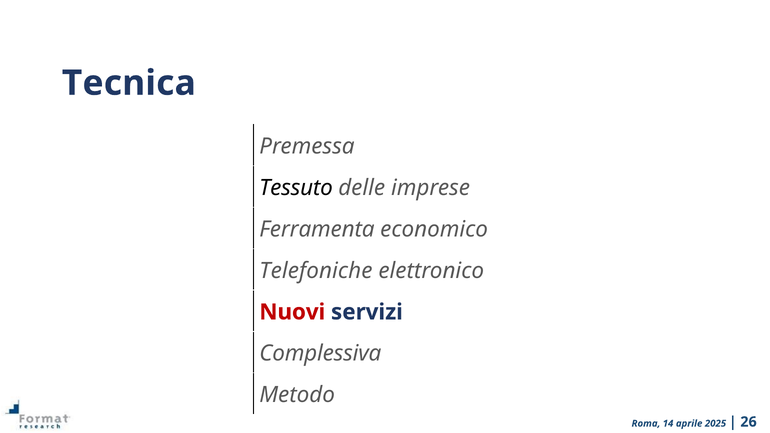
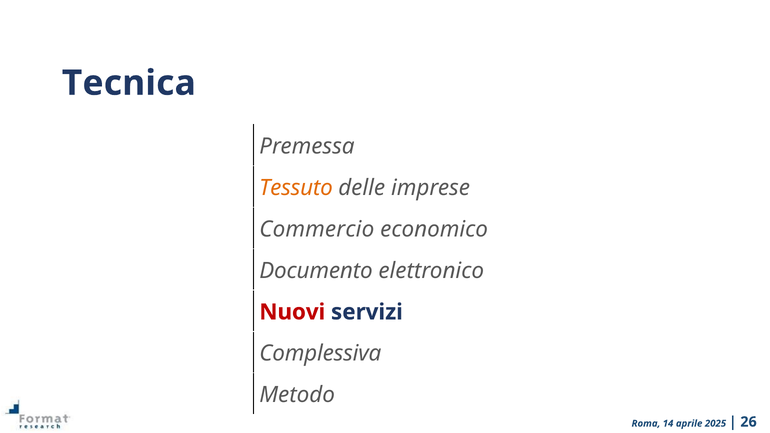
Tessuto colour: black -> orange
Ferramenta: Ferramenta -> Commercio
Telefoniche: Telefoniche -> Documento
